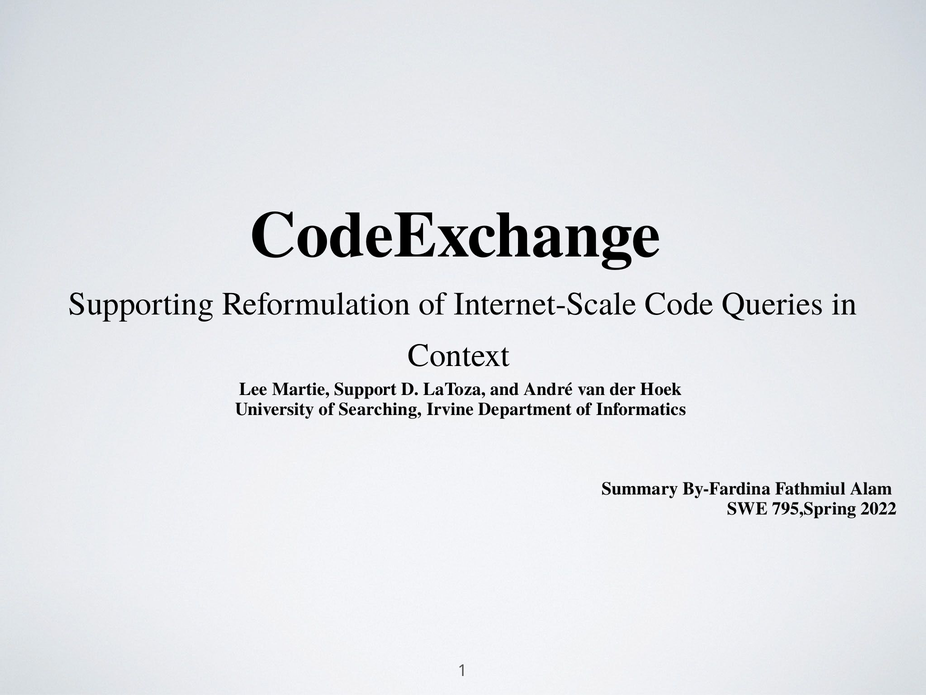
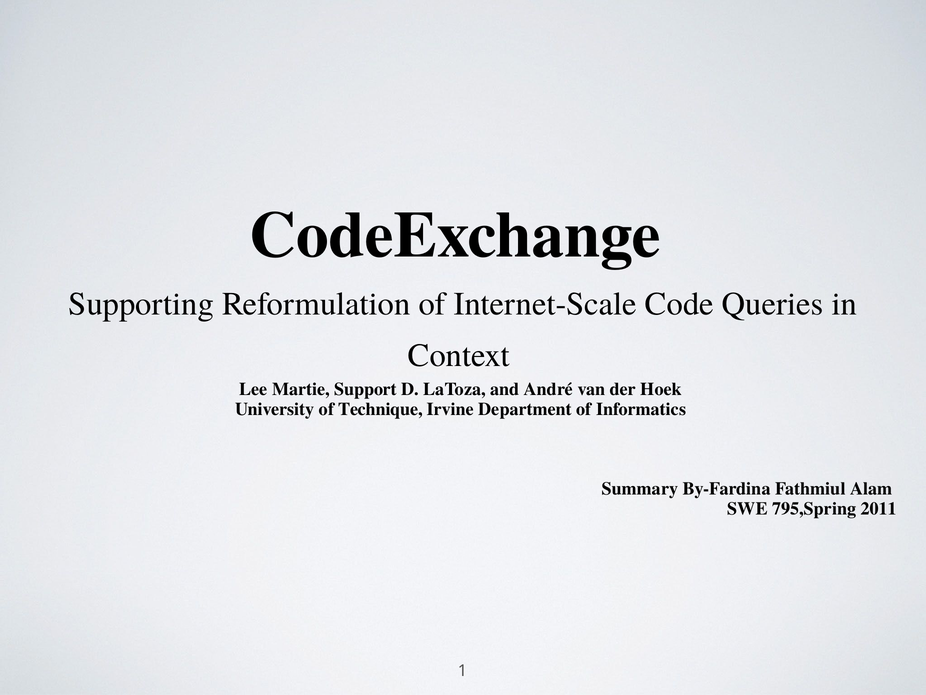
Searching: Searching -> Technique
2022: 2022 -> 2011
